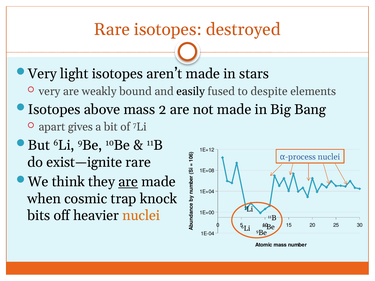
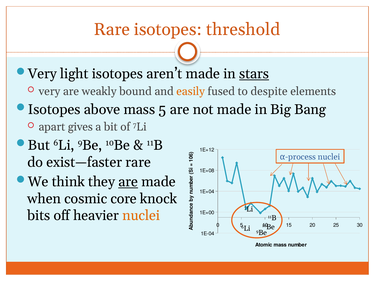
destroyed: destroyed -> threshold
stars underline: none -> present
easily colour: black -> orange
mass 2: 2 -> 5
exist—ignite: exist—ignite -> exist—faster
trap: trap -> core
